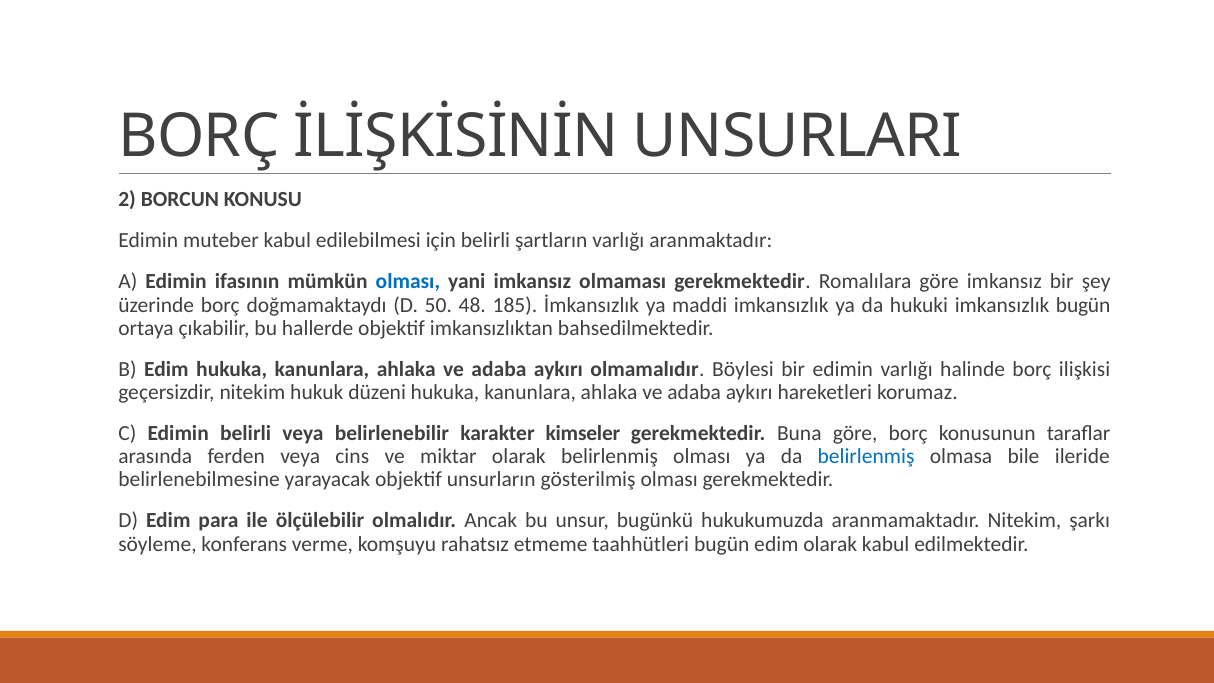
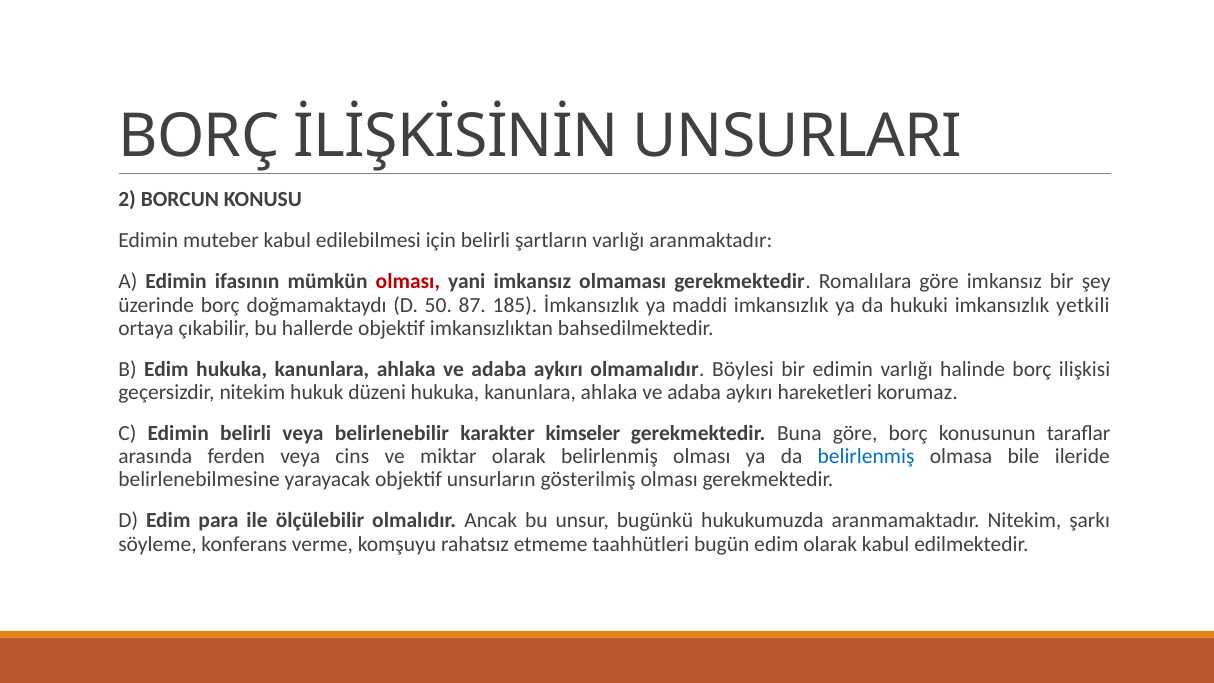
olması at (408, 282) colour: blue -> red
48: 48 -> 87
imkansızlık bugün: bugün -> yetkili
